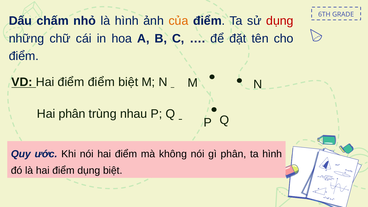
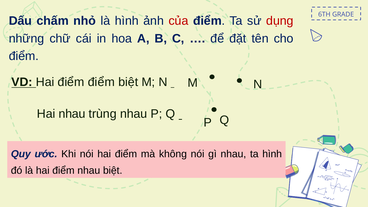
của colour: orange -> red
Hai phân: phân -> nhau
gì phân: phân -> nhau
điểm dụng: dụng -> nhau
